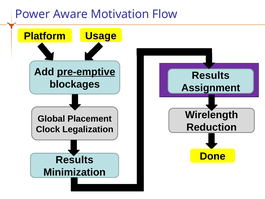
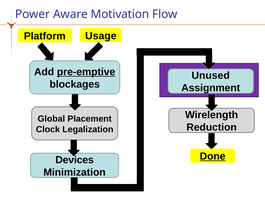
Results at (211, 75): Results -> Unused
Done underline: none -> present
Results at (74, 160): Results -> Devices
